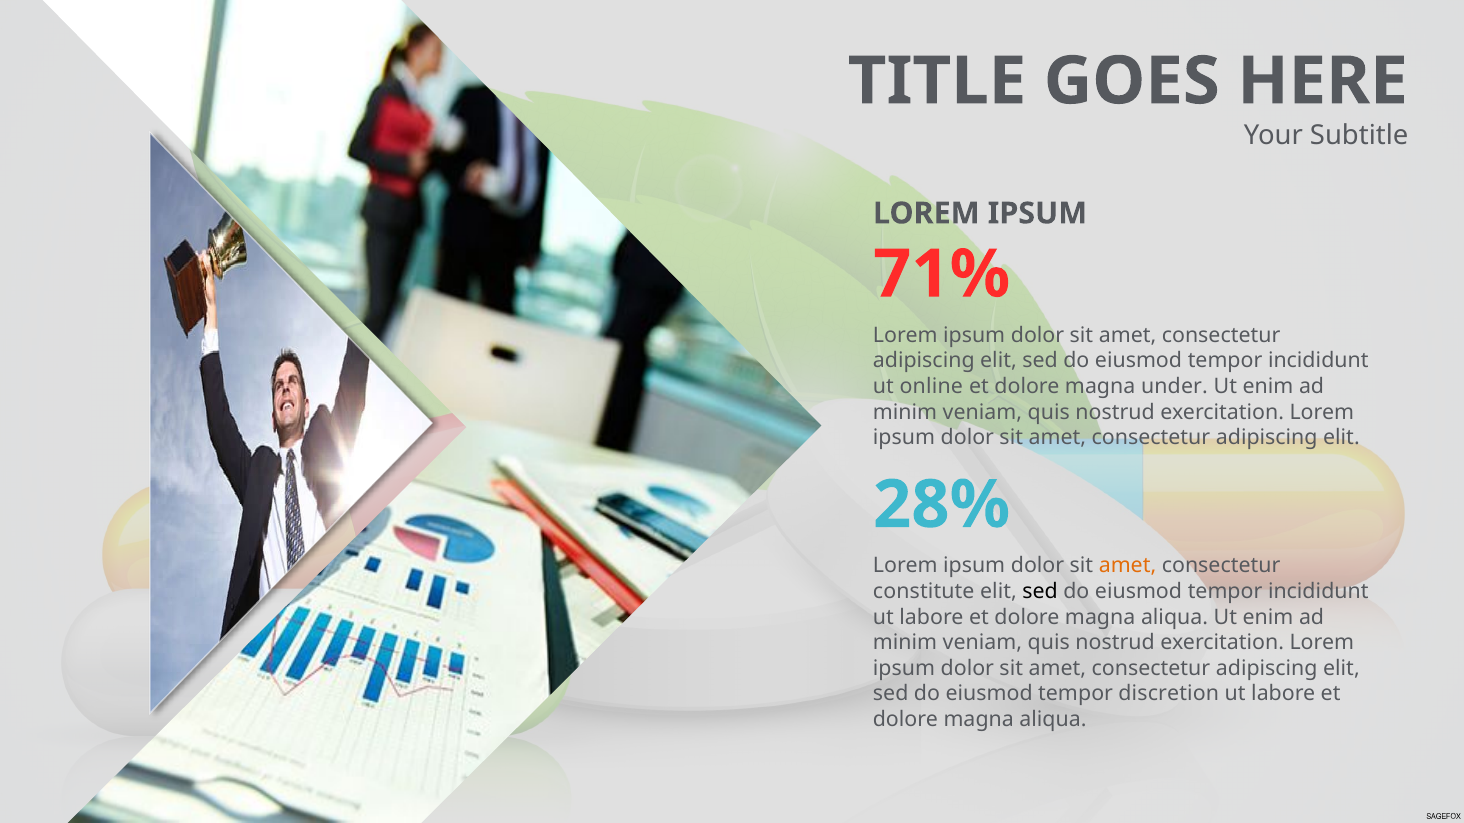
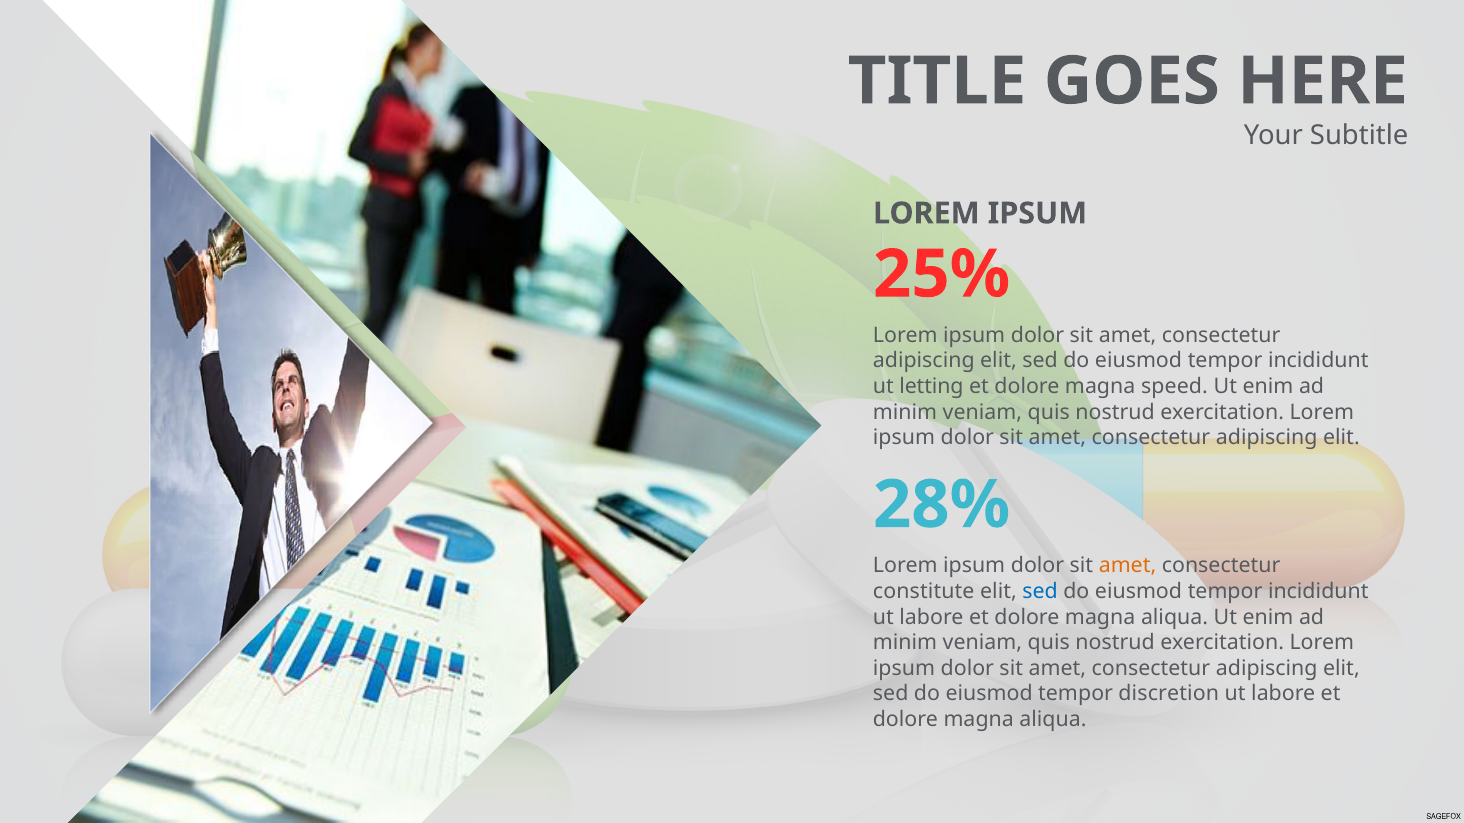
71%: 71% -> 25%
online: online -> letting
under: under -> speed
sed at (1040, 592) colour: black -> blue
